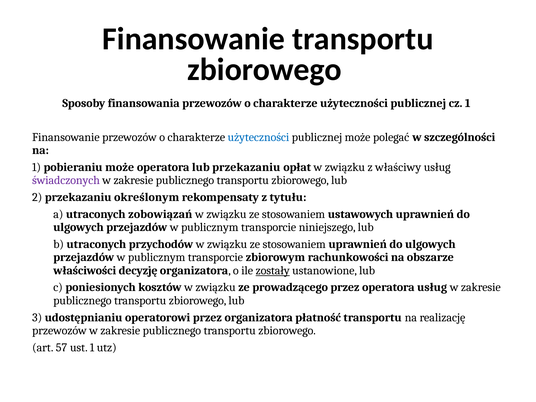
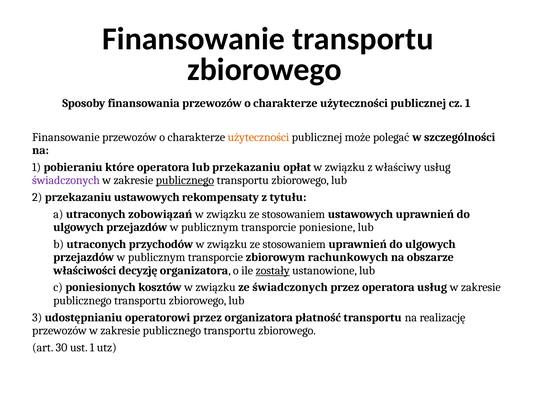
użyteczności at (258, 137) colour: blue -> orange
pobieraniu może: może -> które
publicznego at (185, 180) underline: none -> present
przekazaniu określonym: określonym -> ustawowych
niniejszego: niniejszego -> poniesione
rachunkowości: rachunkowości -> rachunkowych
ze prowadzącego: prowadzącego -> świadczonych
57: 57 -> 30
